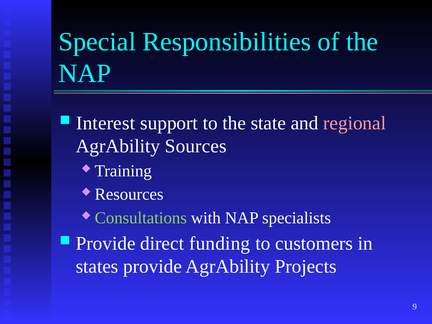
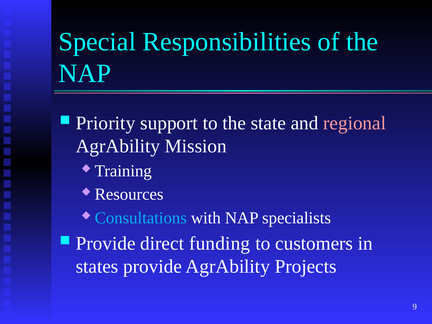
Interest: Interest -> Priority
Sources: Sources -> Mission
Consultations colour: light green -> light blue
